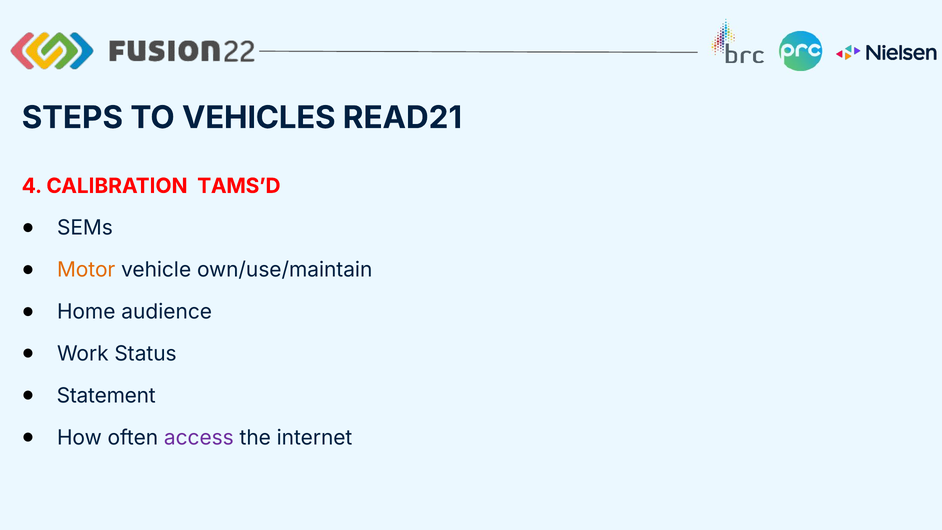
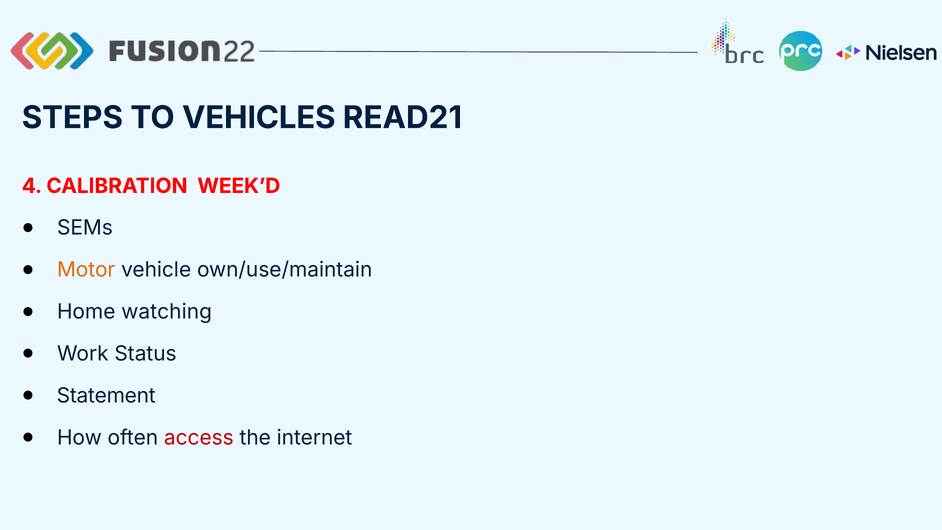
TAMS’D: TAMS’D -> WEEK’D
audience: audience -> watching
access colour: purple -> red
